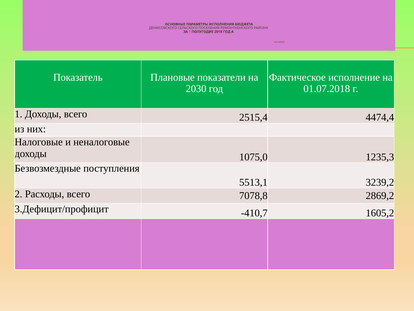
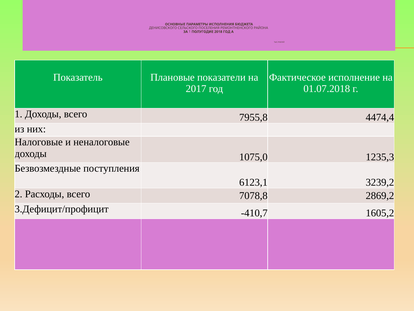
2030: 2030 -> 2017
2515,4: 2515,4 -> 7955,8
5513,1: 5513,1 -> 6123,1
